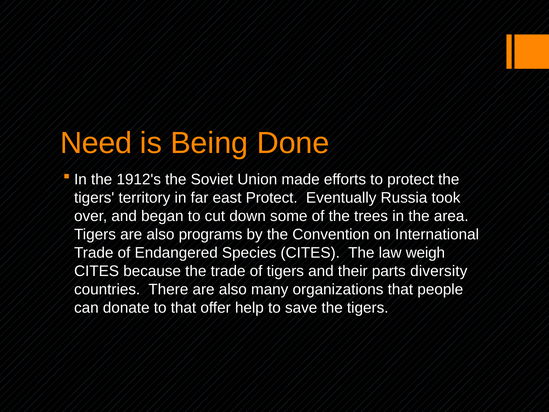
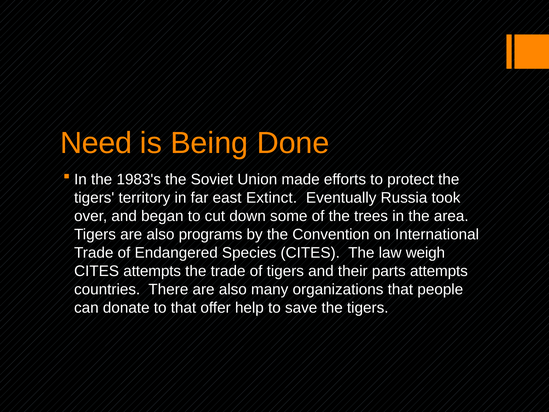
1912's: 1912's -> 1983's
east Protect: Protect -> Extinct
CITES because: because -> attempts
parts diversity: diversity -> attempts
